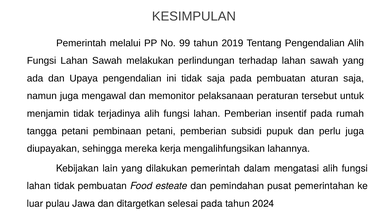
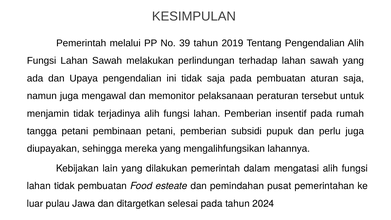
99: 99 -> 39
mereka kerja: kerja -> yang
